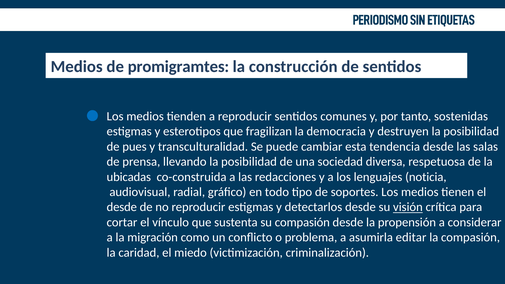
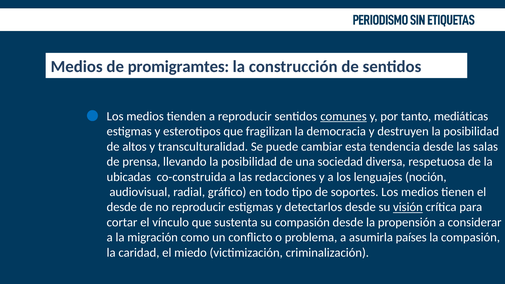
comunes underline: none -> present
sostenidas: sostenidas -> mediáticas
pues: pues -> altos
noticia: noticia -> noción
editar: editar -> países
